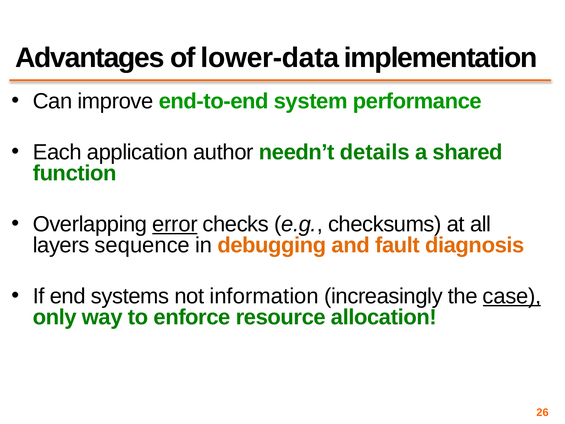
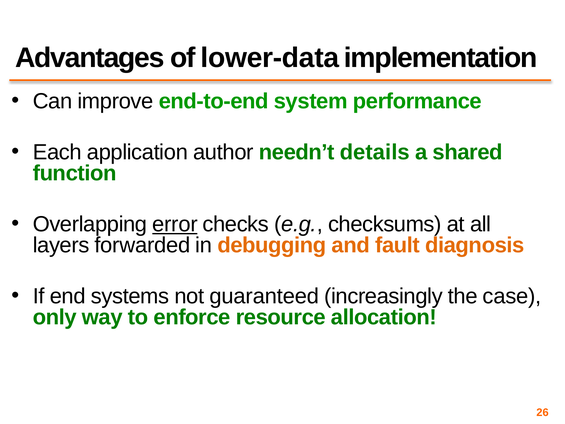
sequence: sequence -> forwarded
information: information -> guaranteed
case underline: present -> none
